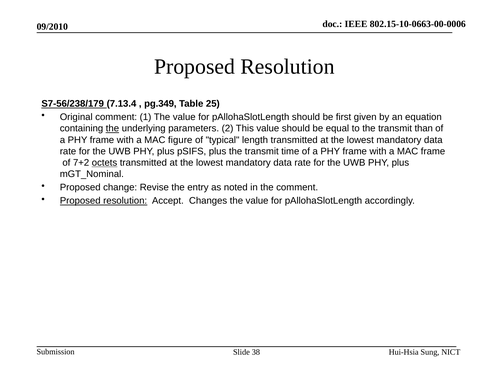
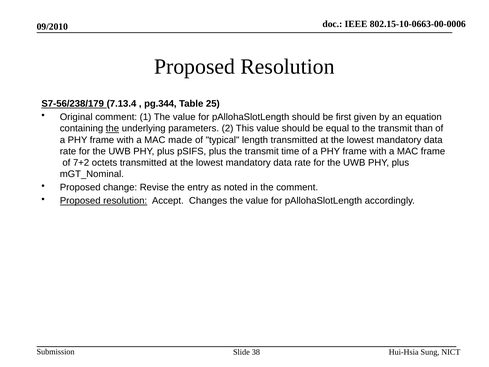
pg.349: pg.349 -> pg.344
figure: figure -> made
octets underline: present -> none
